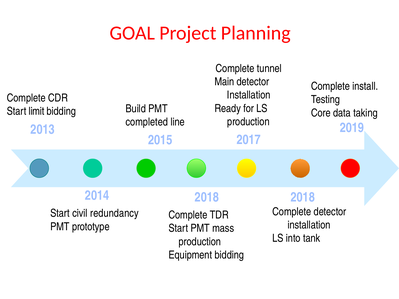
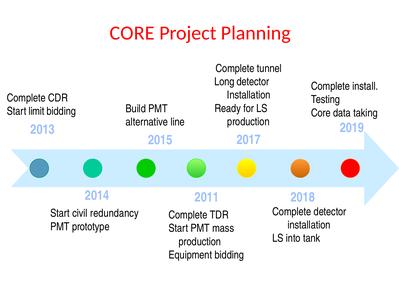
GOAL at (132, 33): GOAL -> CORE
Main: Main -> Long
completed: completed -> alternative
2018 at (207, 197): 2018 -> 2011
